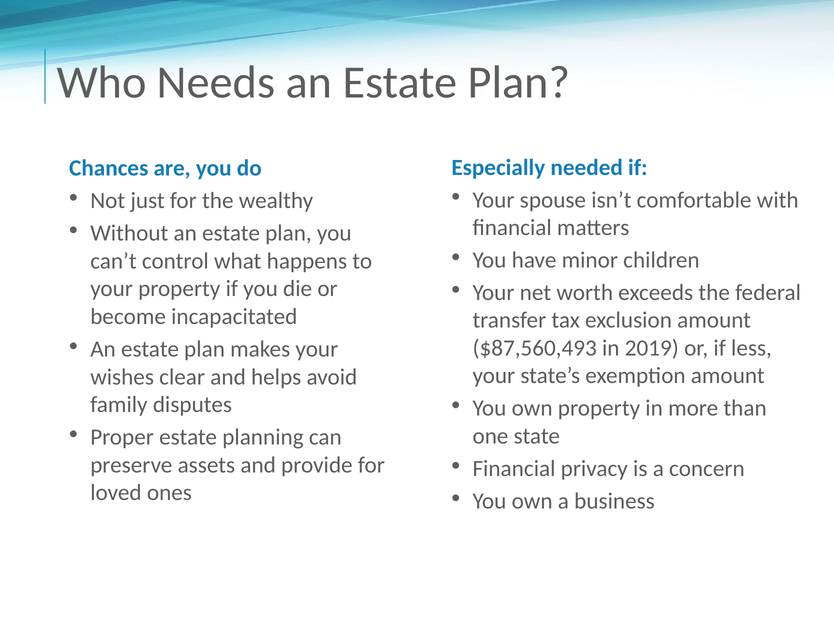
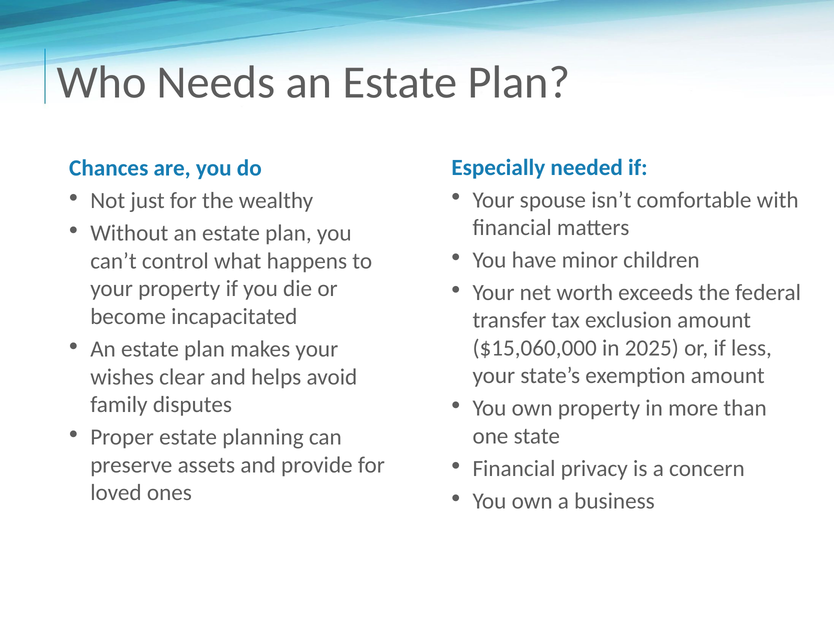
$87,560,493: $87,560,493 -> $15,060,000
2019: 2019 -> 2025
